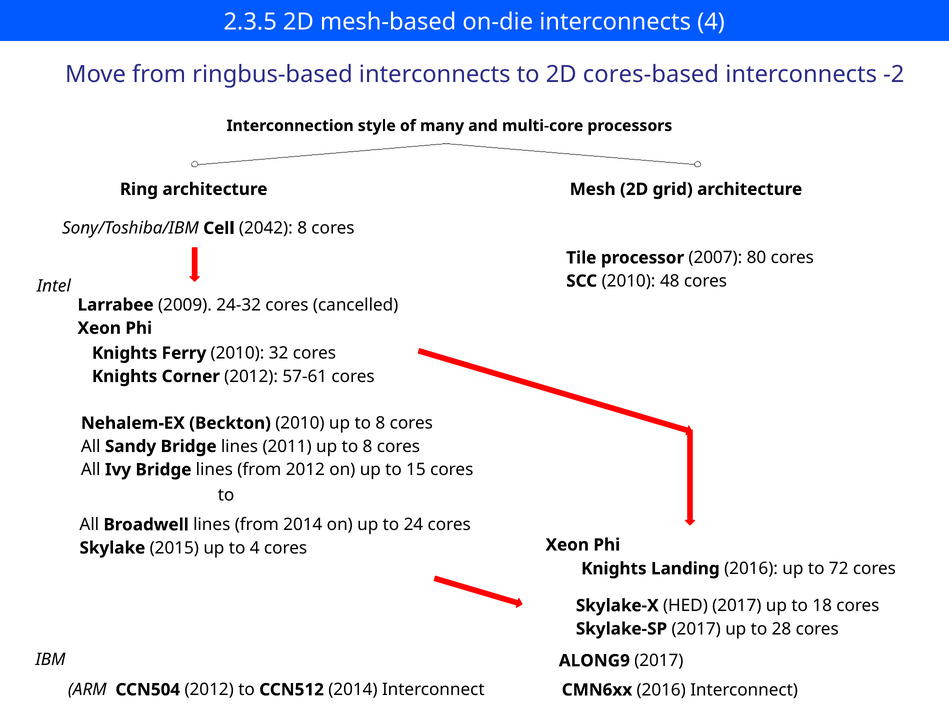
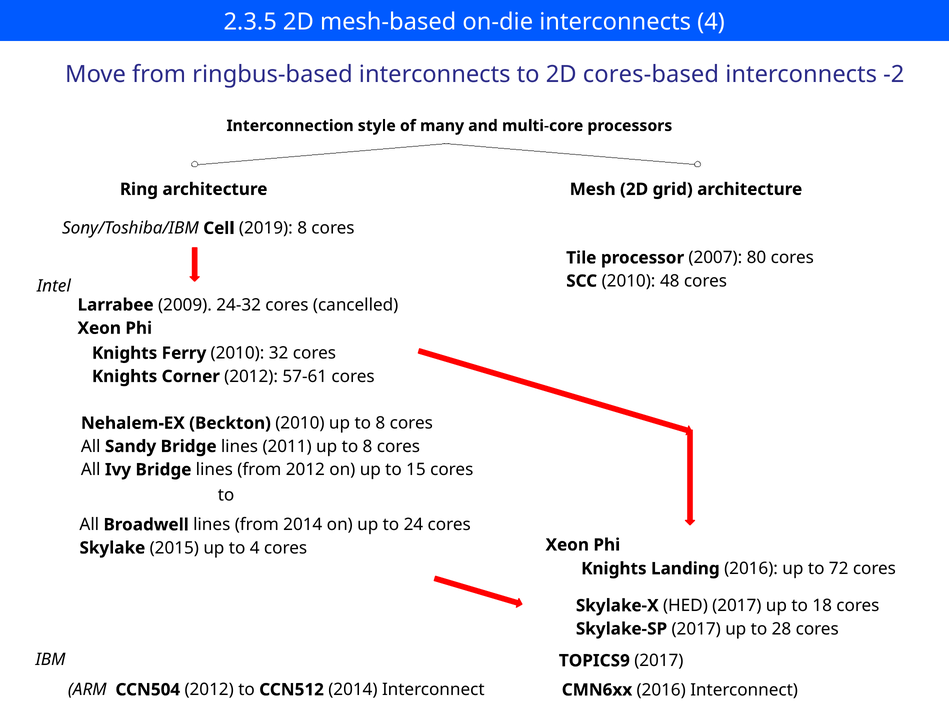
2042: 2042 -> 2019
ALONG9: ALONG9 -> TOPICS9
